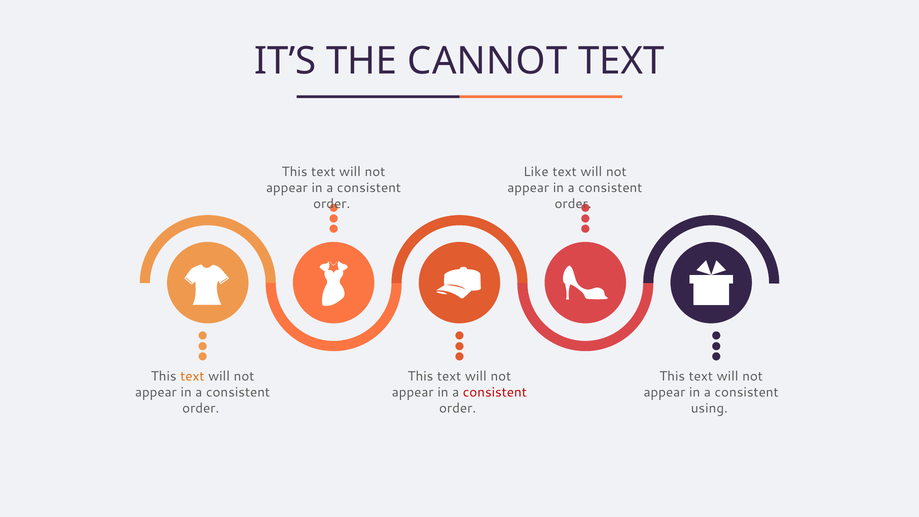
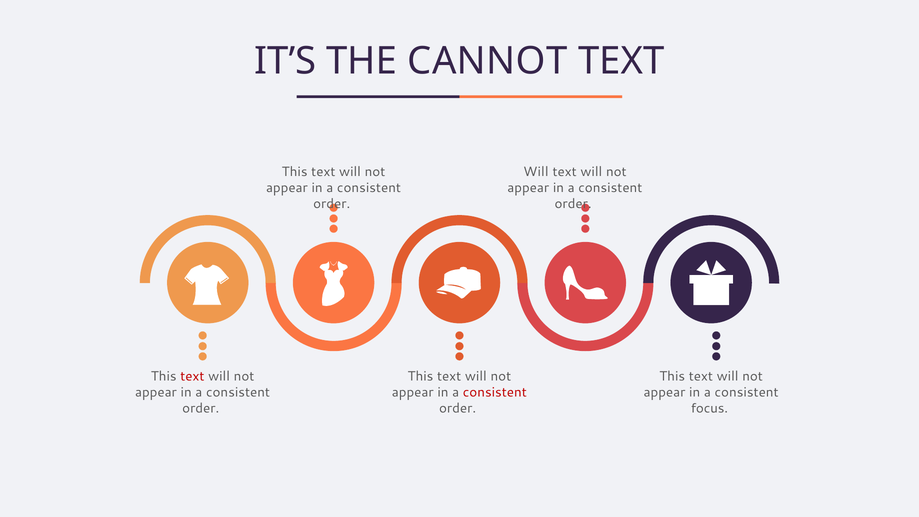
Like at (536, 172): Like -> Will
text at (192, 376) colour: orange -> red
using: using -> focus
